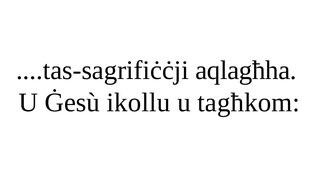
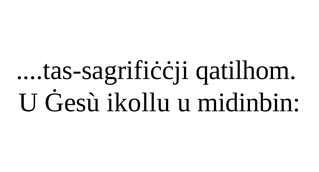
aqlagħha: aqlagħha -> qatilhom
tagħkom: tagħkom -> midinbin
